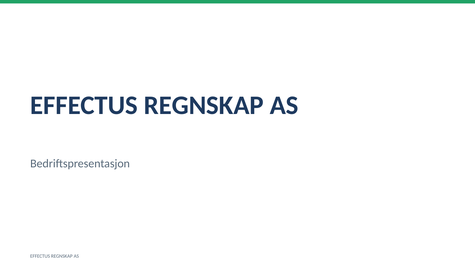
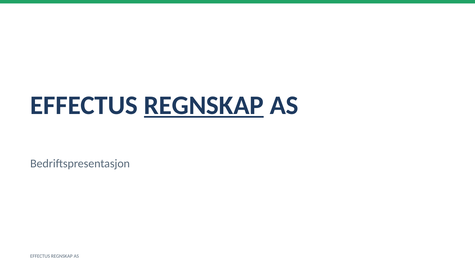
REGNSKAP at (204, 105) underline: none -> present
